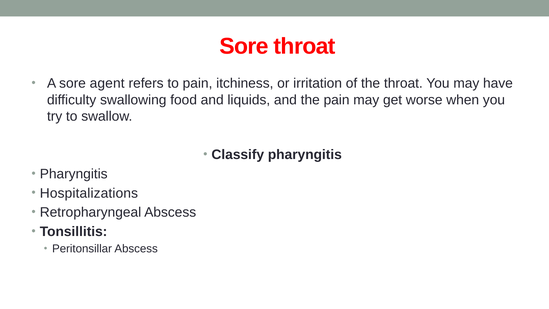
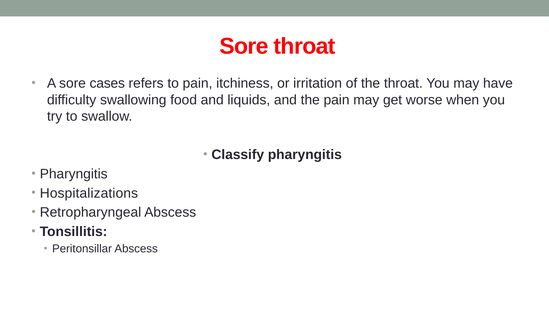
agent: agent -> cases
